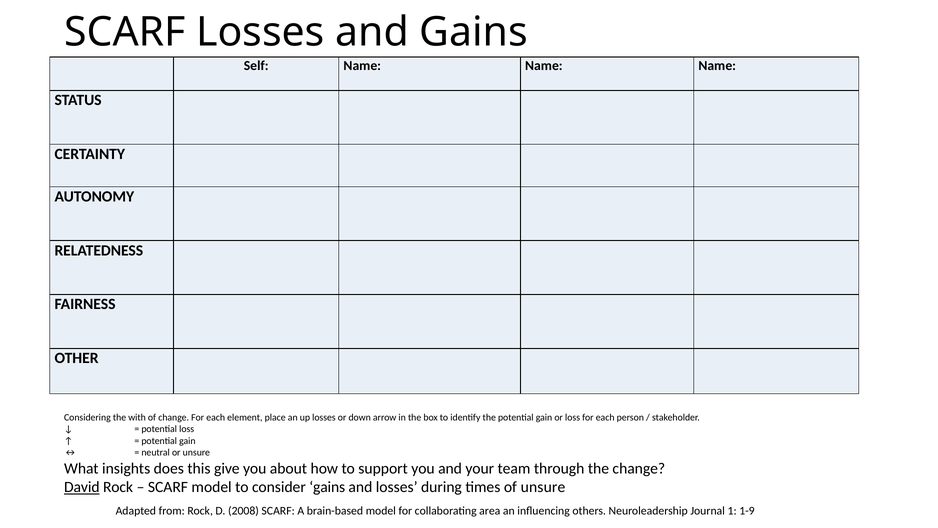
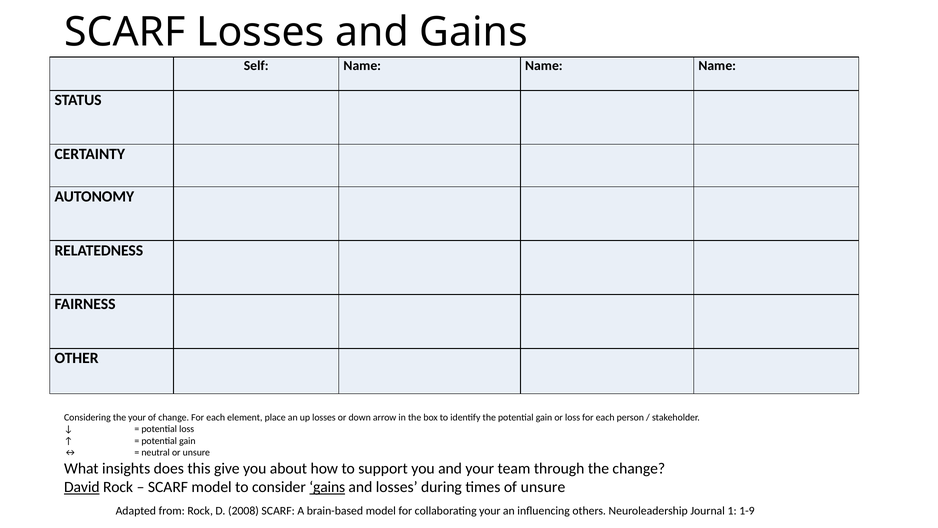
the with: with -> your
gains at (327, 487) underline: none -> present
collaborating area: area -> your
